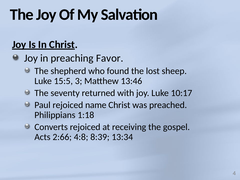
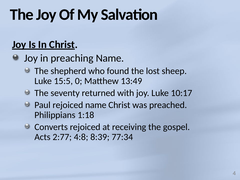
preaching Favor: Favor -> Name
3: 3 -> 0
13:46: 13:46 -> 13:49
2:66: 2:66 -> 2:77
13:34: 13:34 -> 77:34
